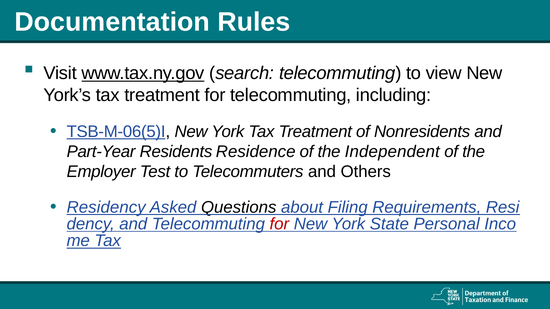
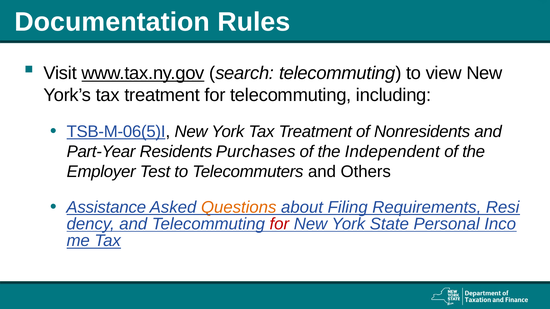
Residence: Residence -> Purchases
Residency: Residency -> Assistance
Questions colour: black -> orange
